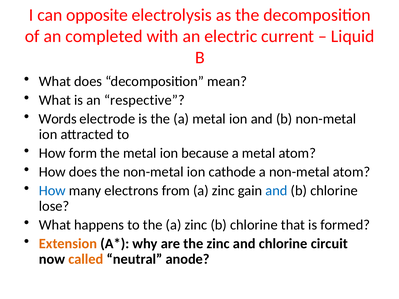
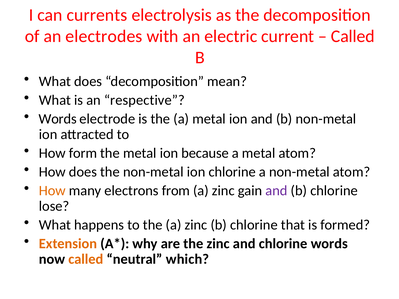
opposite: opposite -> currents
completed: completed -> electrodes
Liquid at (353, 36): Liquid -> Called
ion cathode: cathode -> chlorine
How at (52, 191) colour: blue -> orange
and at (276, 191) colour: blue -> purple
chlorine circuit: circuit -> words
anode: anode -> which
